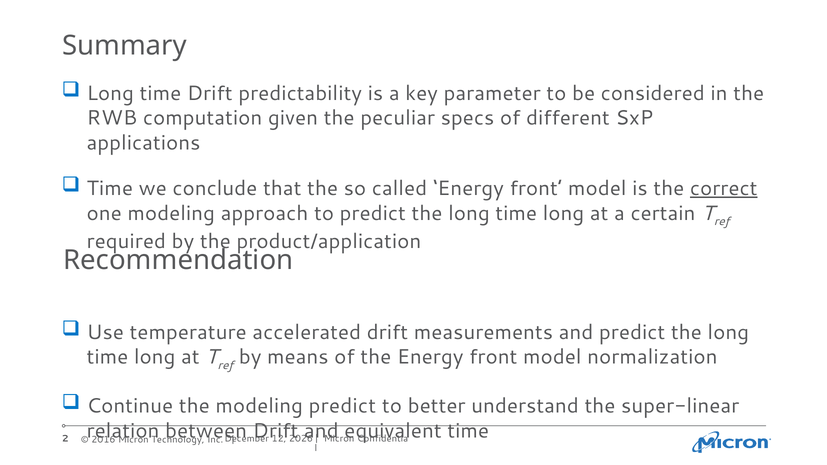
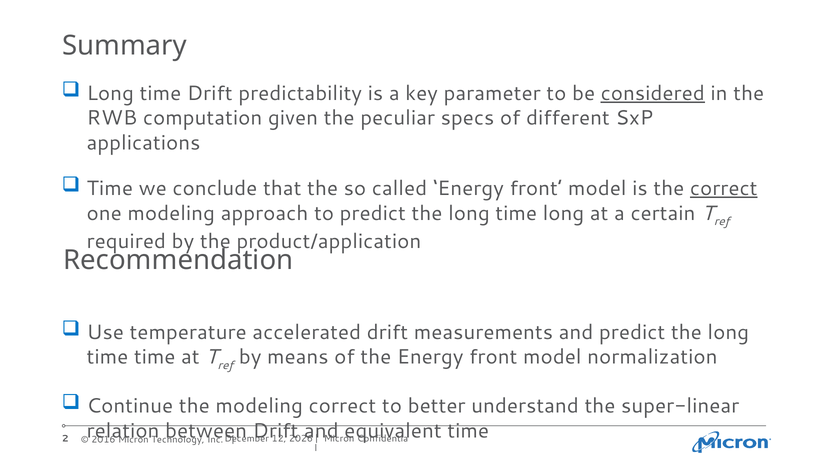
considered underline: none -> present
long at (155, 357): long -> time
modeling predict: predict -> correct
